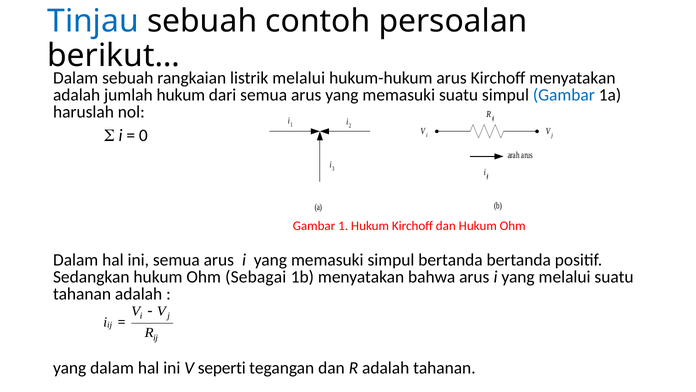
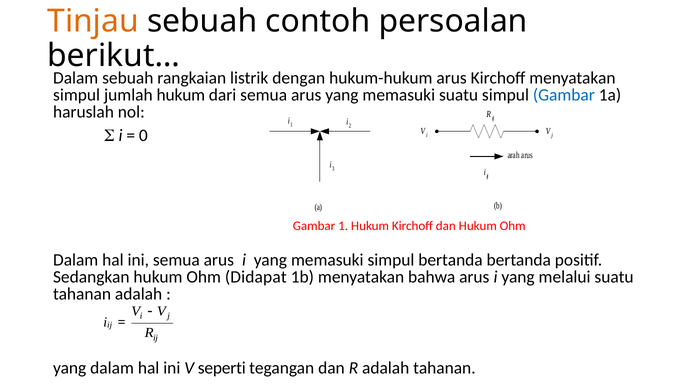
Tinjau colour: blue -> orange
listrik melalui: melalui -> dengan
adalah at (77, 95): adalah -> simpul
Sebagai: Sebagai -> Didapat
